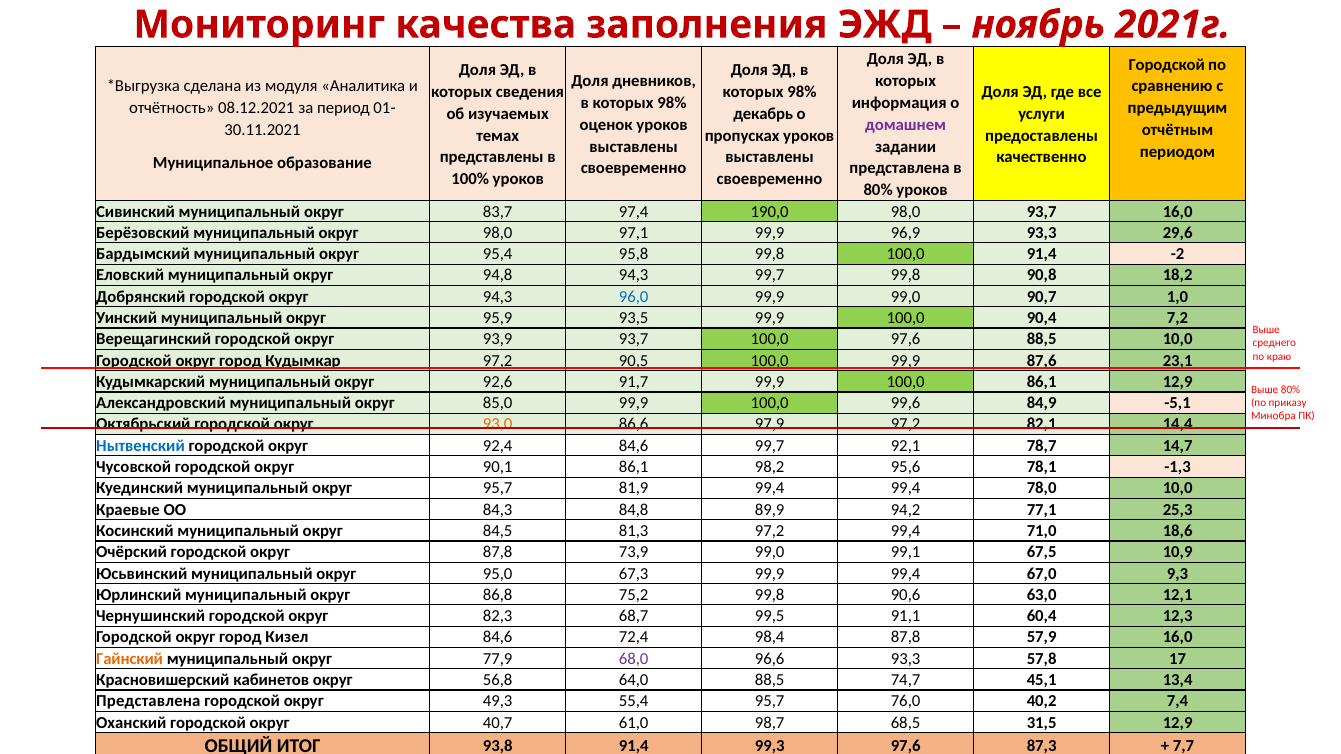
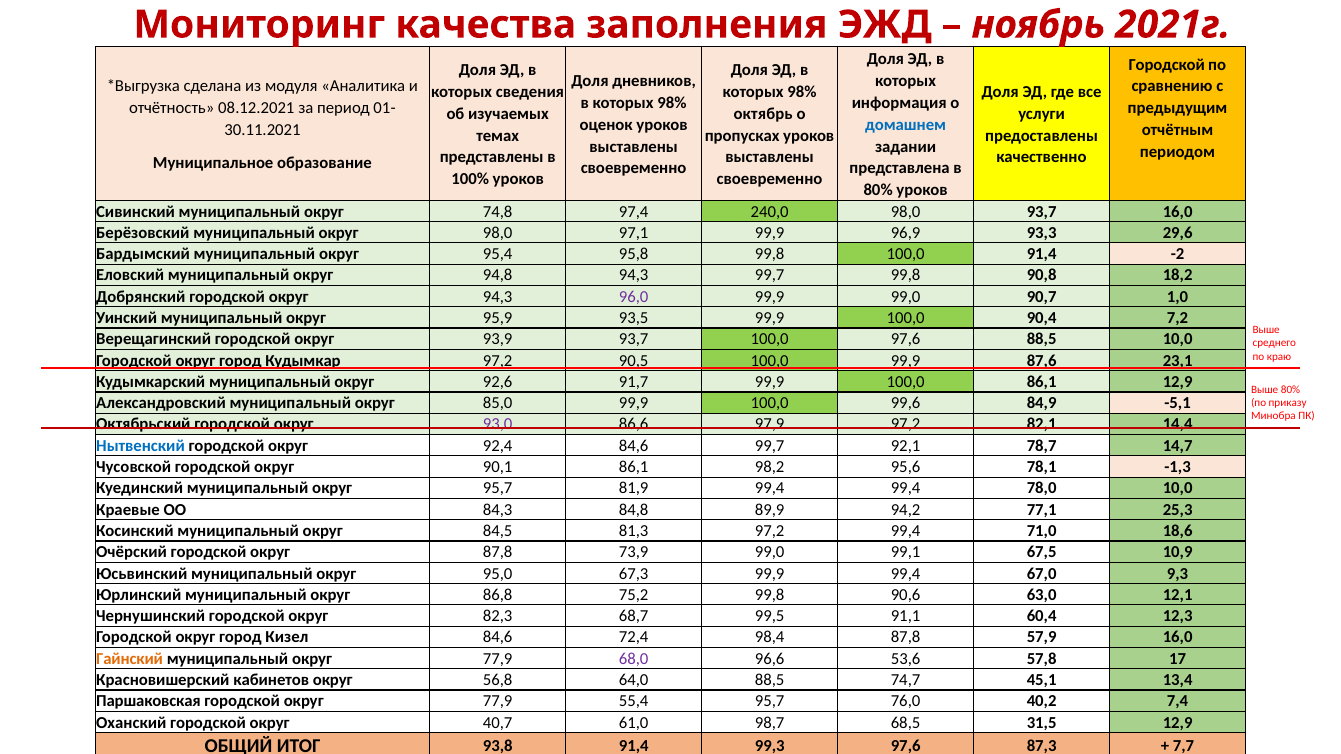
декабрь: декабрь -> октябрь
домашнем colour: purple -> blue
83,7: 83,7 -> 74,8
190,0: 190,0 -> 240,0
96,0 colour: blue -> purple
93,0 colour: orange -> purple
96,6 93,3: 93,3 -> 53,6
Представлена at (148, 702): Представлена -> Паршаковская
городской округ 49,3: 49,3 -> 77,9
